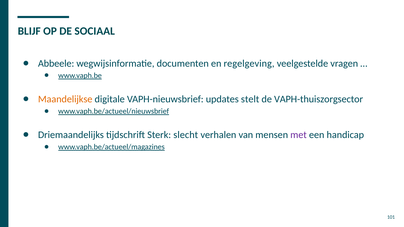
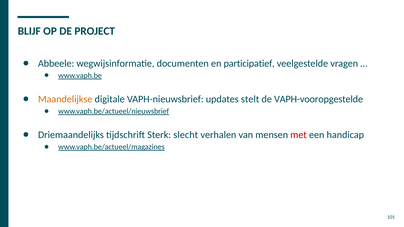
SOCIAAL: SOCIAAL -> PROJECT
regelgeving: regelgeving -> participatief
VAPH-thuiszorgsector: VAPH-thuiszorgsector -> VAPH-vooropgestelde
met colour: purple -> red
